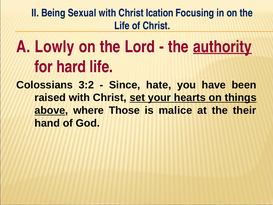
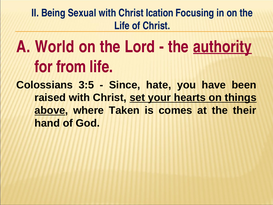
Lowly: Lowly -> World
hard: hard -> from
3:2: 3:2 -> 3:5
Those: Those -> Taken
malice: malice -> comes
